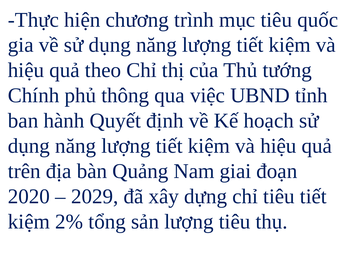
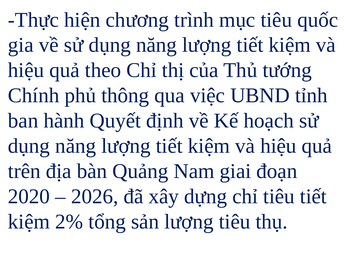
2029: 2029 -> 2026
